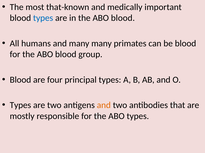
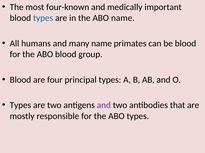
that-known: that-known -> four-known
in the ABO blood: blood -> name
many many: many -> name
and at (104, 106) colour: orange -> purple
